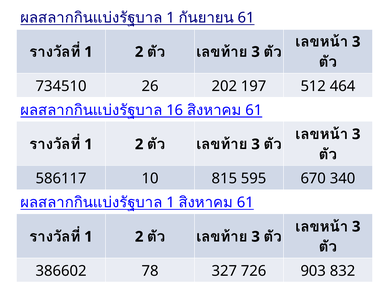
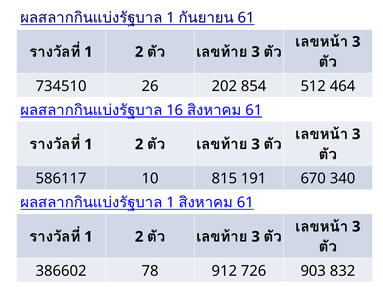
197: 197 -> 854
595: 595 -> 191
327: 327 -> 912
